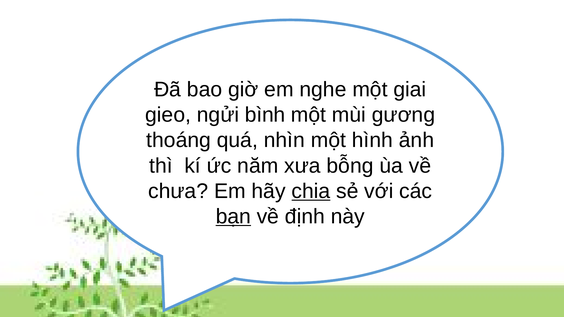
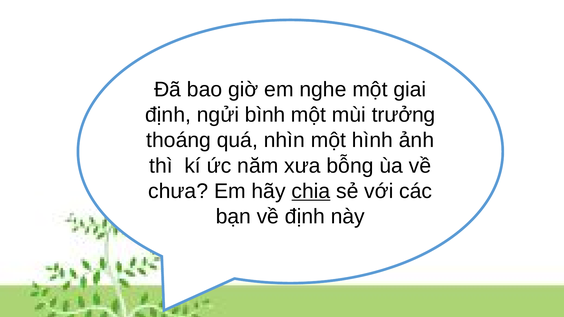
gieo at (168, 115): gieo -> định
gương: gương -> trưởng
bạn underline: present -> none
